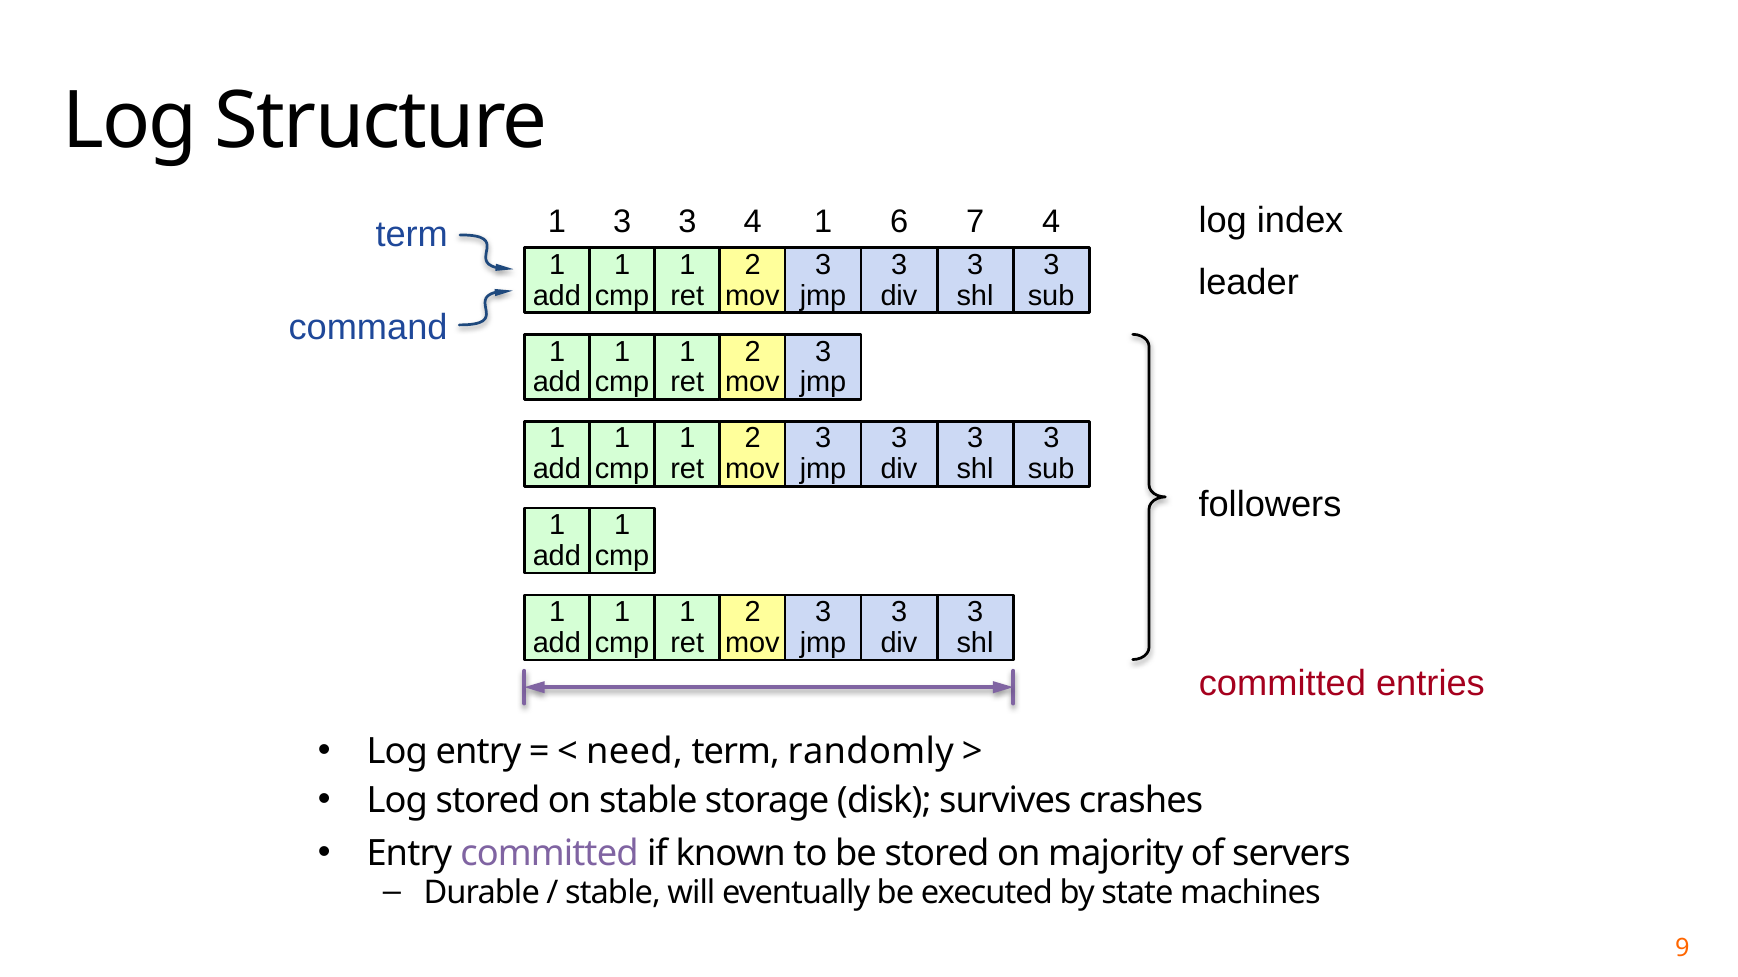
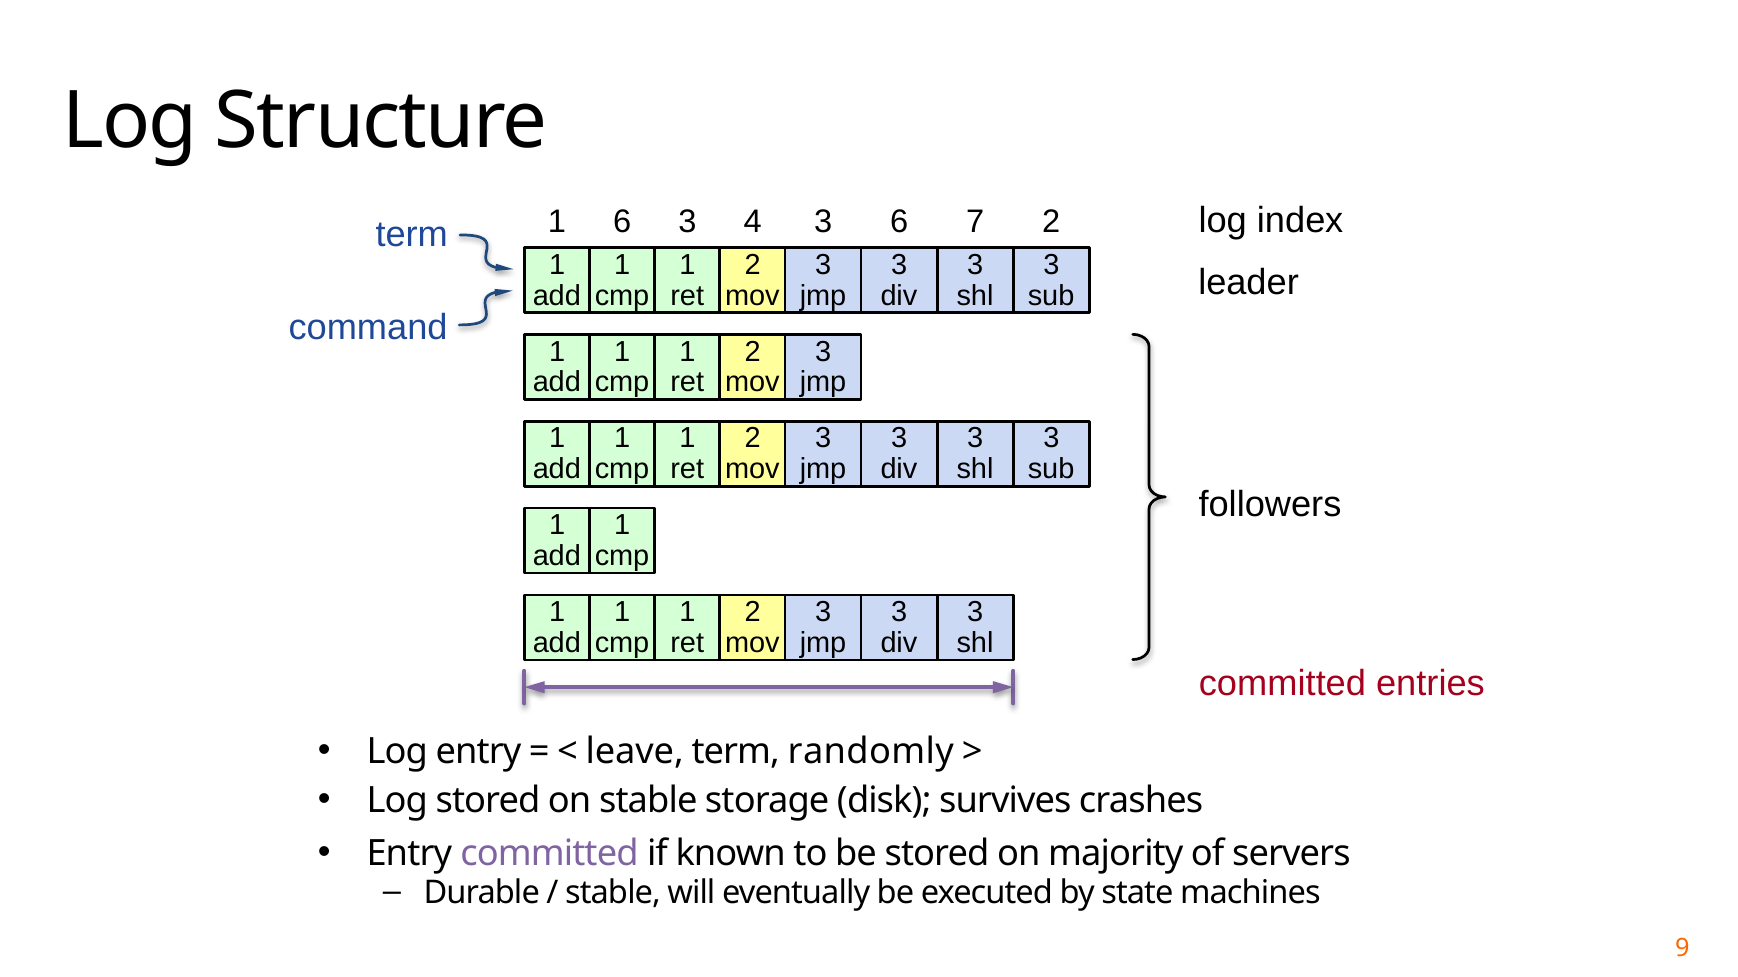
1 3: 3 -> 6
4 1: 1 -> 3
7 4: 4 -> 2
need: need -> leave
